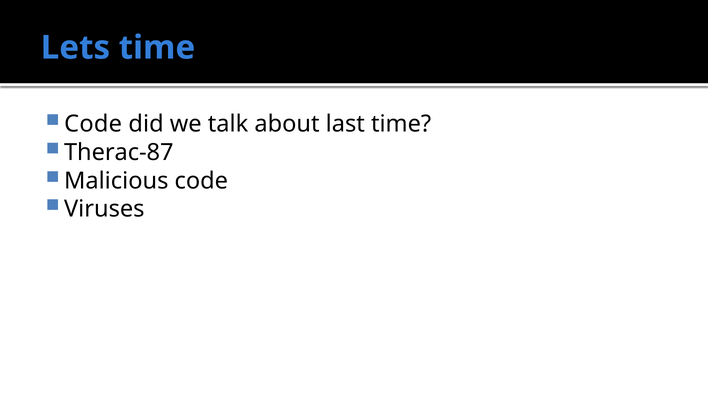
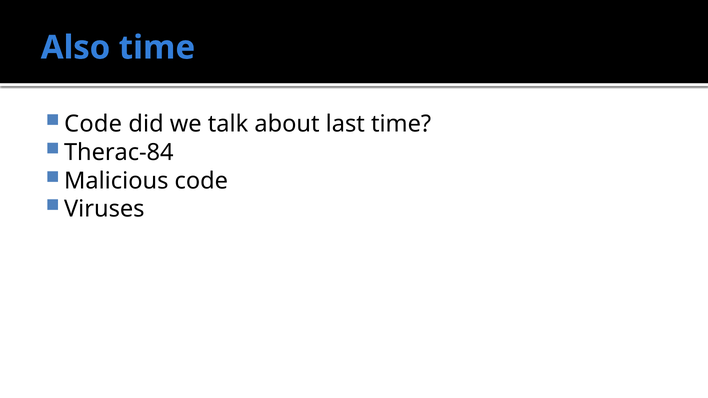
Lets: Lets -> Also
Therac-87: Therac-87 -> Therac-84
